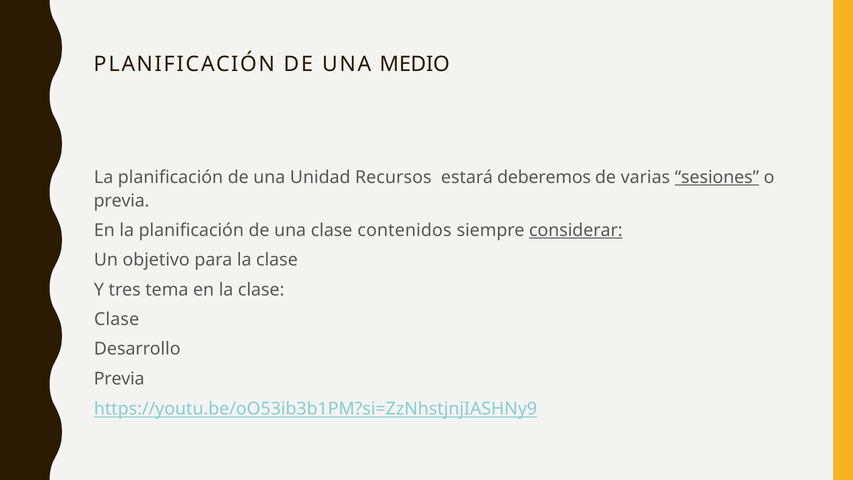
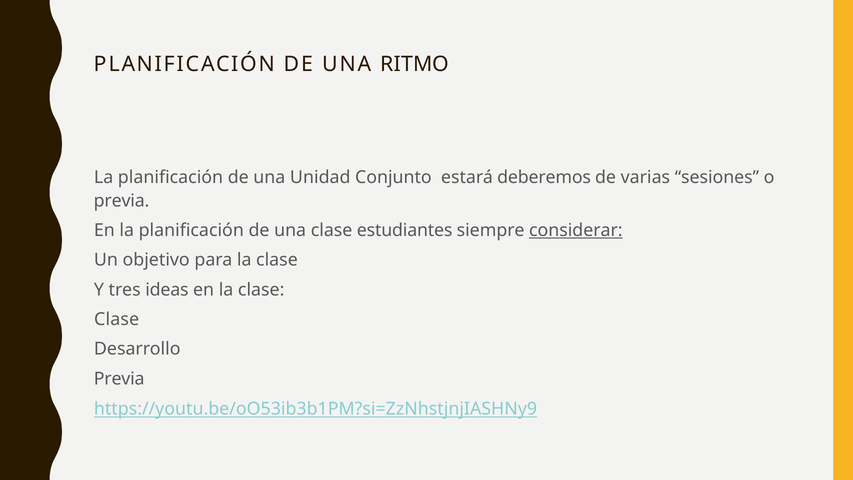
MEDIO: MEDIO -> RITMO
Recursos: Recursos -> Conjunto
sesiones underline: present -> none
contenidos: contenidos -> estudiantes
tema: tema -> ideas
